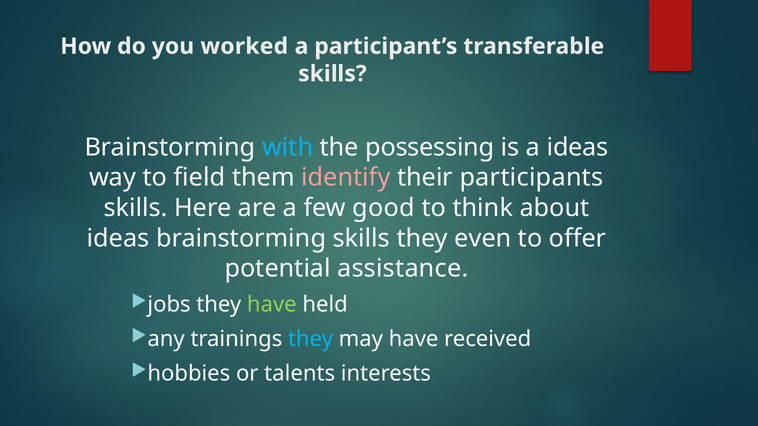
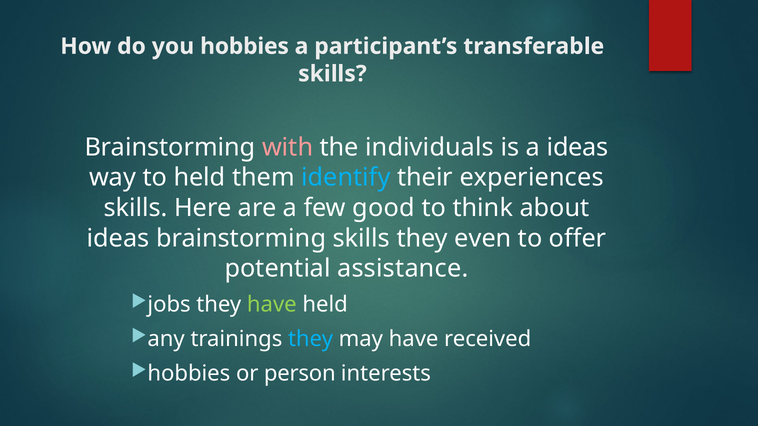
you worked: worked -> hobbies
with colour: light blue -> pink
possessing: possessing -> individuals
to field: field -> held
identify colour: pink -> light blue
participants: participants -> experiences
talents: talents -> person
